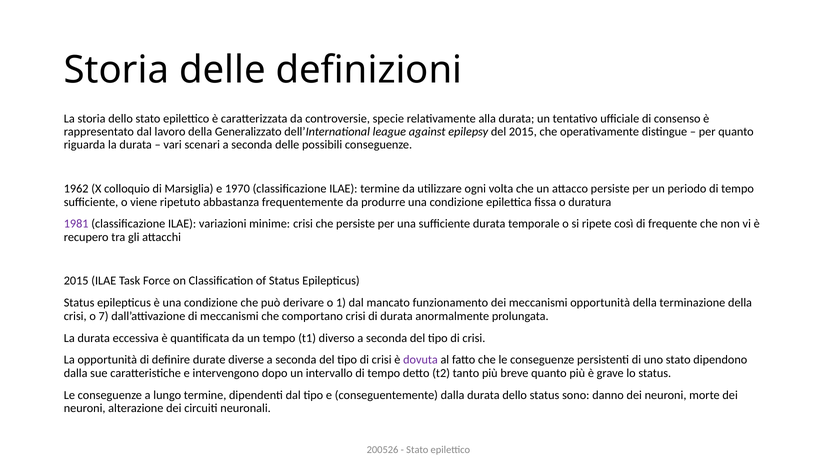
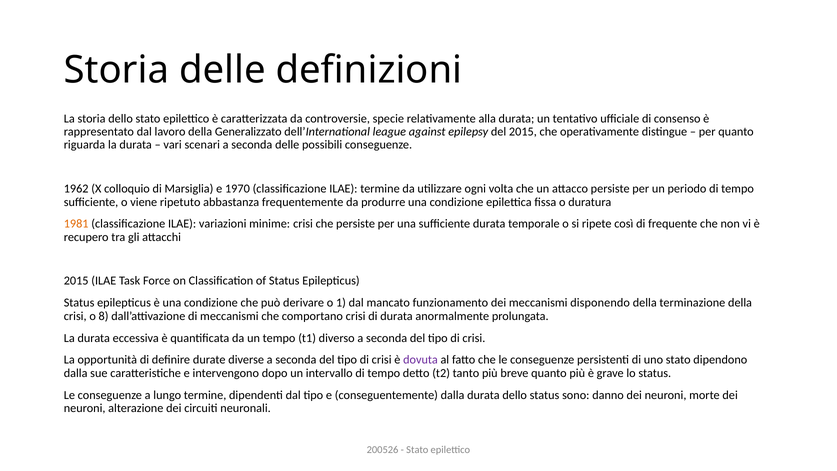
1981 colour: purple -> orange
meccanismi opportunità: opportunità -> disponendo
7: 7 -> 8
